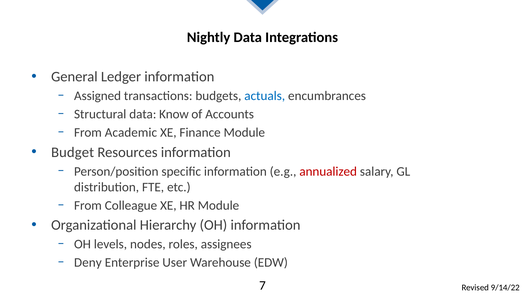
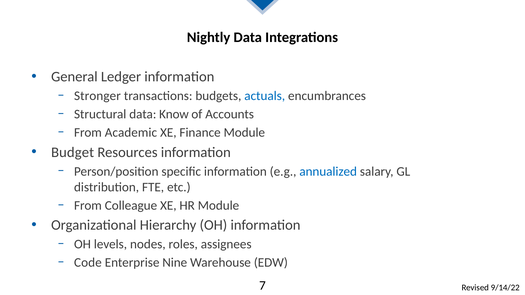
Assigned: Assigned -> Stronger
annualized colour: red -> blue
Deny: Deny -> Code
User: User -> Nine
